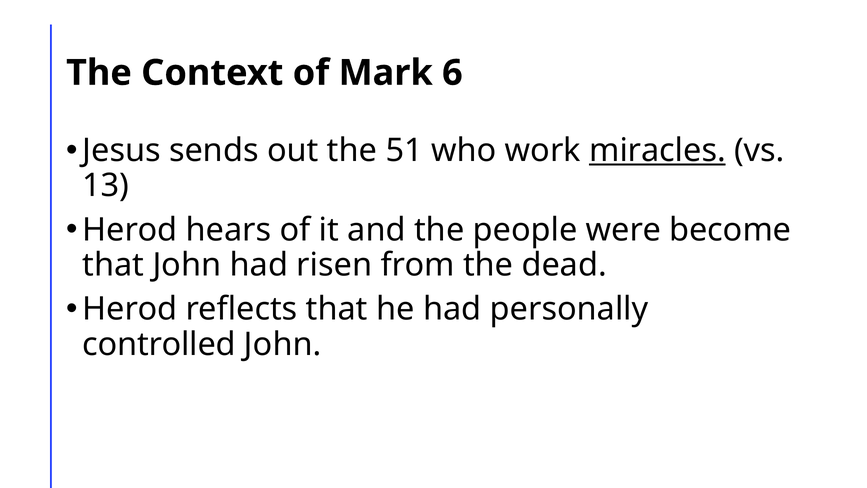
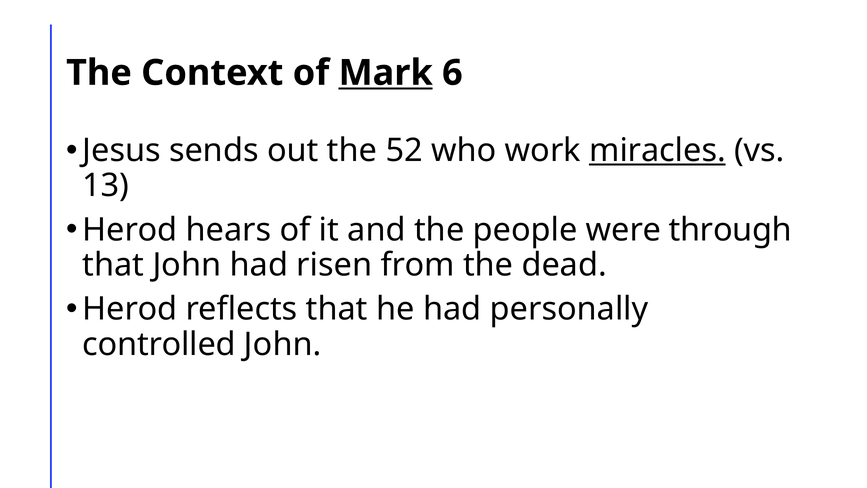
Mark underline: none -> present
51: 51 -> 52
become: become -> through
